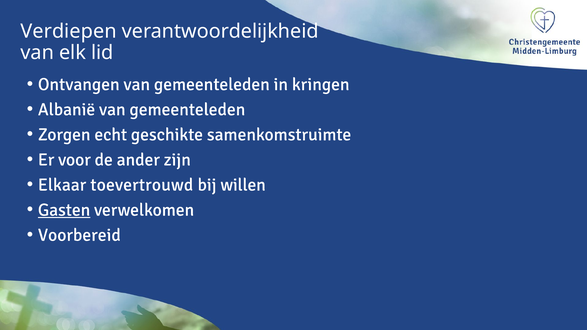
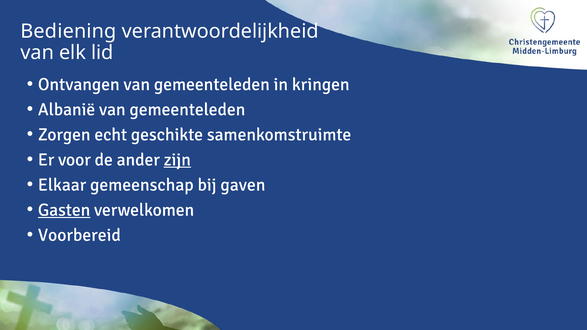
Verdiepen: Verdiepen -> Bediening
zijn underline: none -> present
toevertrouwd: toevertrouwd -> gemeenschap
willen: willen -> gaven
